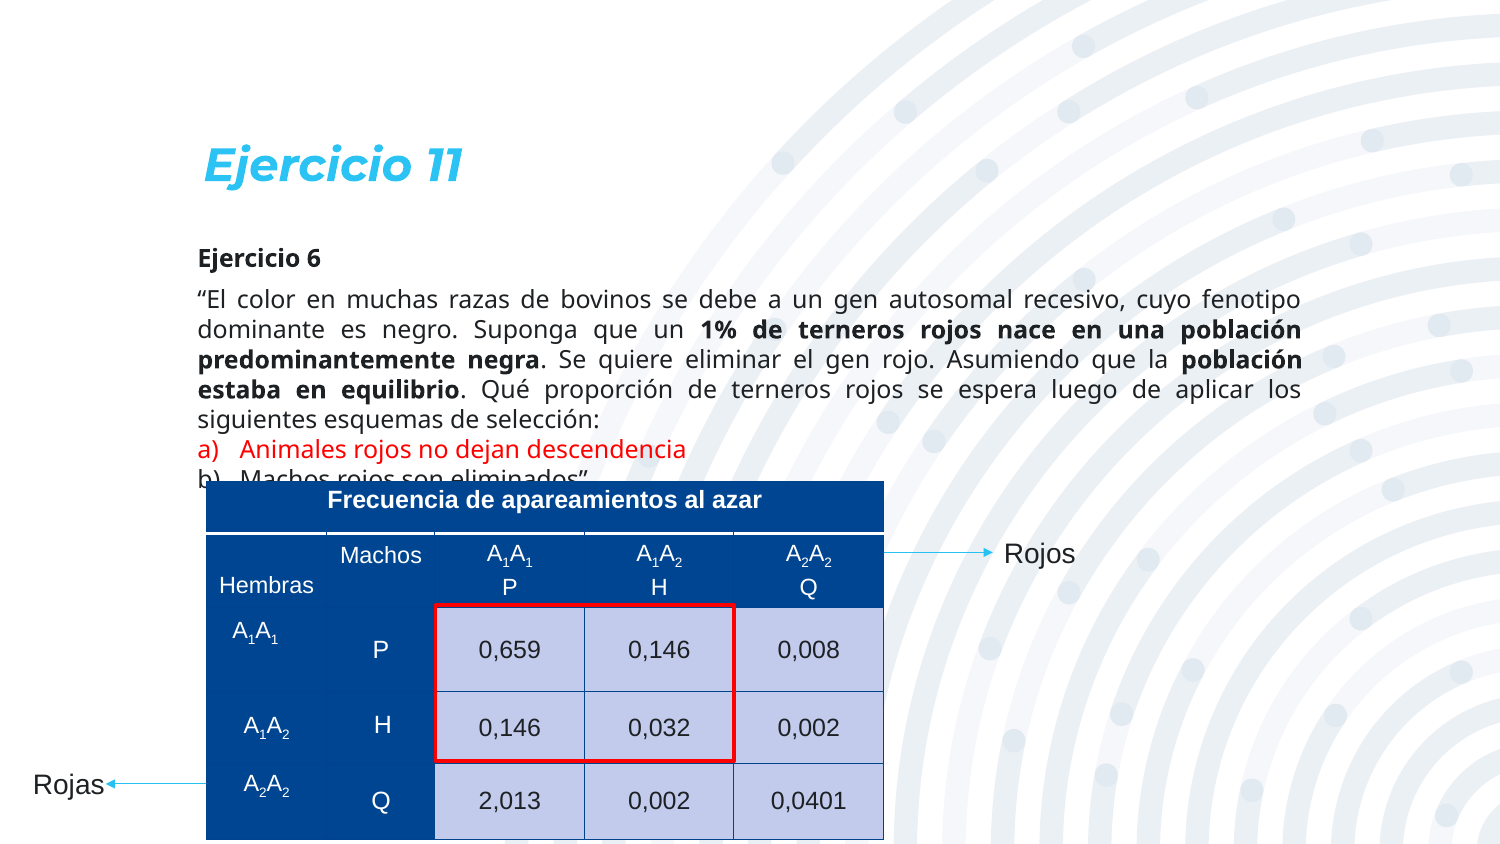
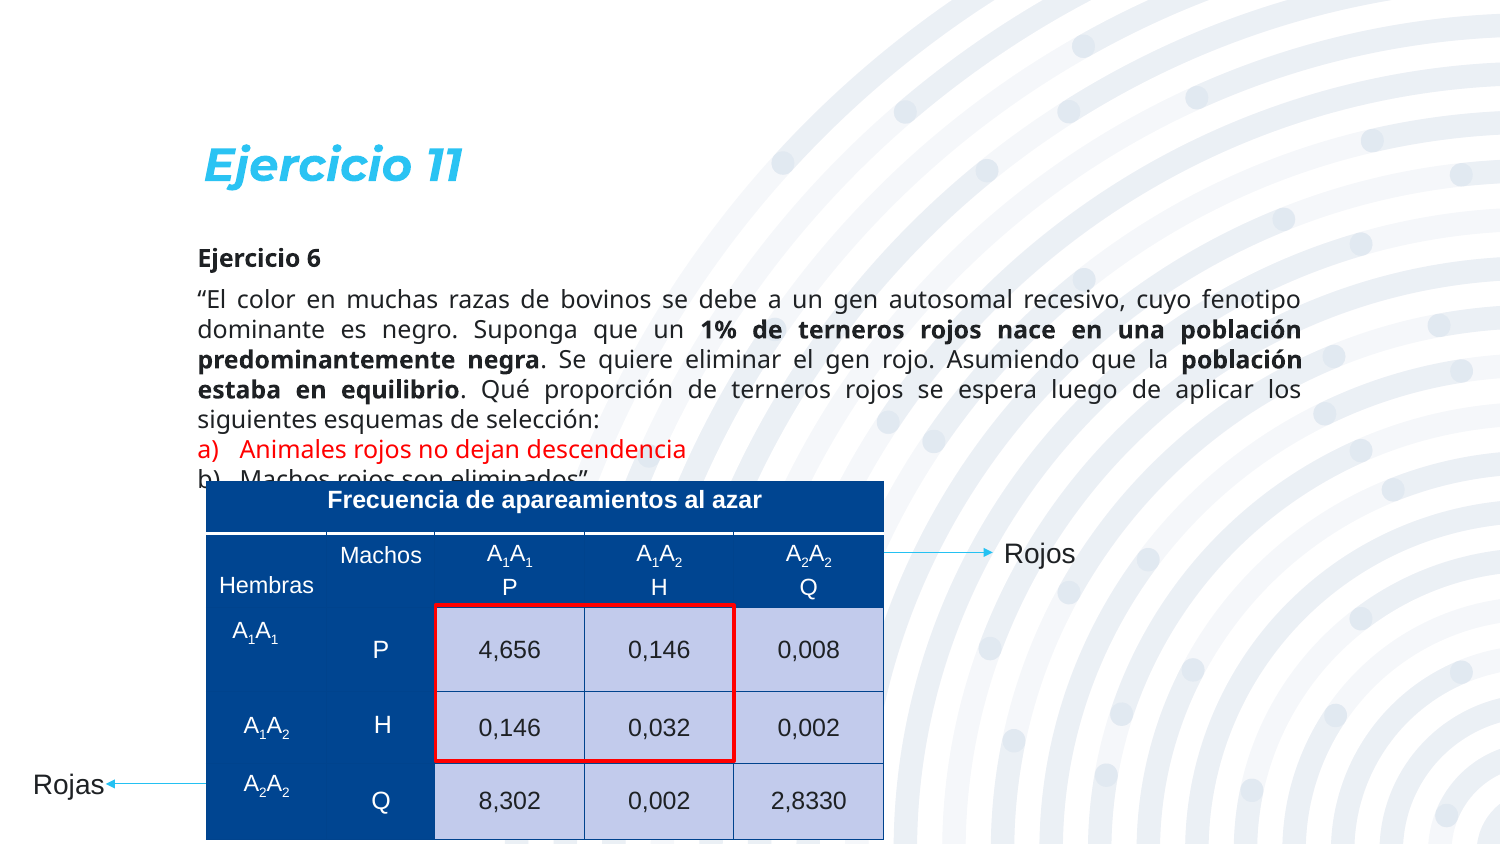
0,659: 0,659 -> 4,656
2,013: 2,013 -> 8,302
0,0401: 0,0401 -> 2,8330
